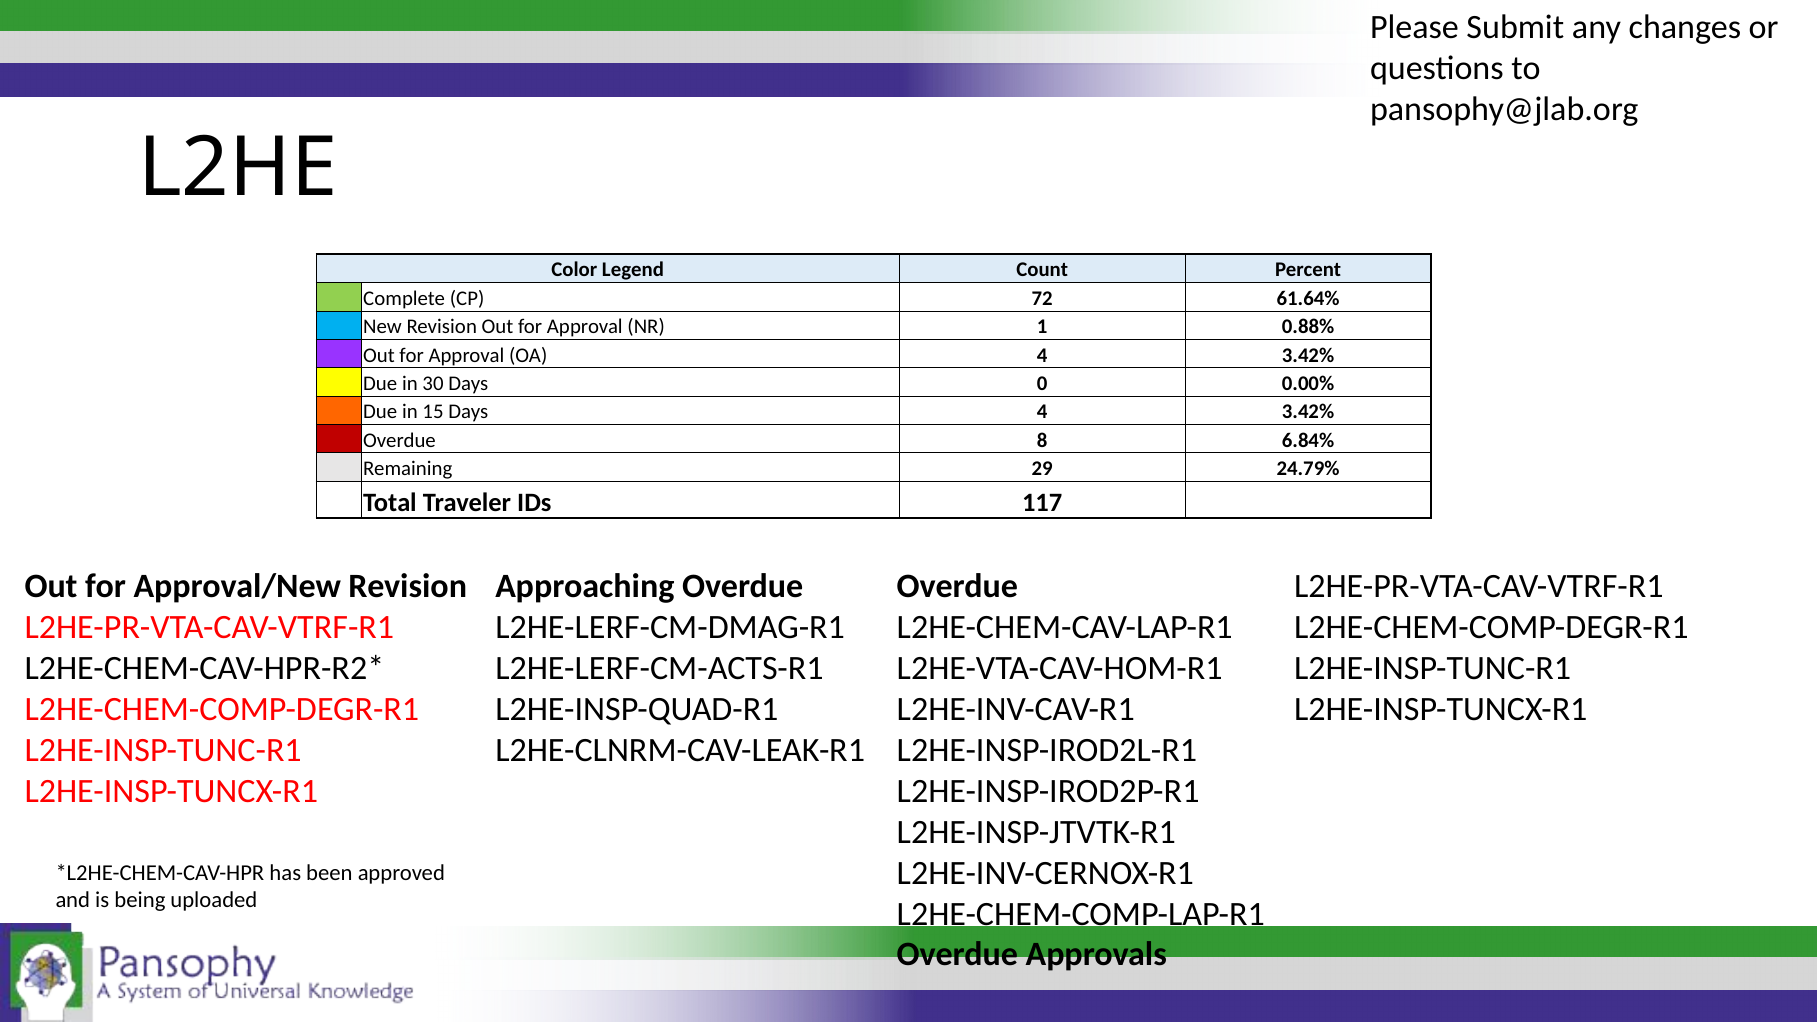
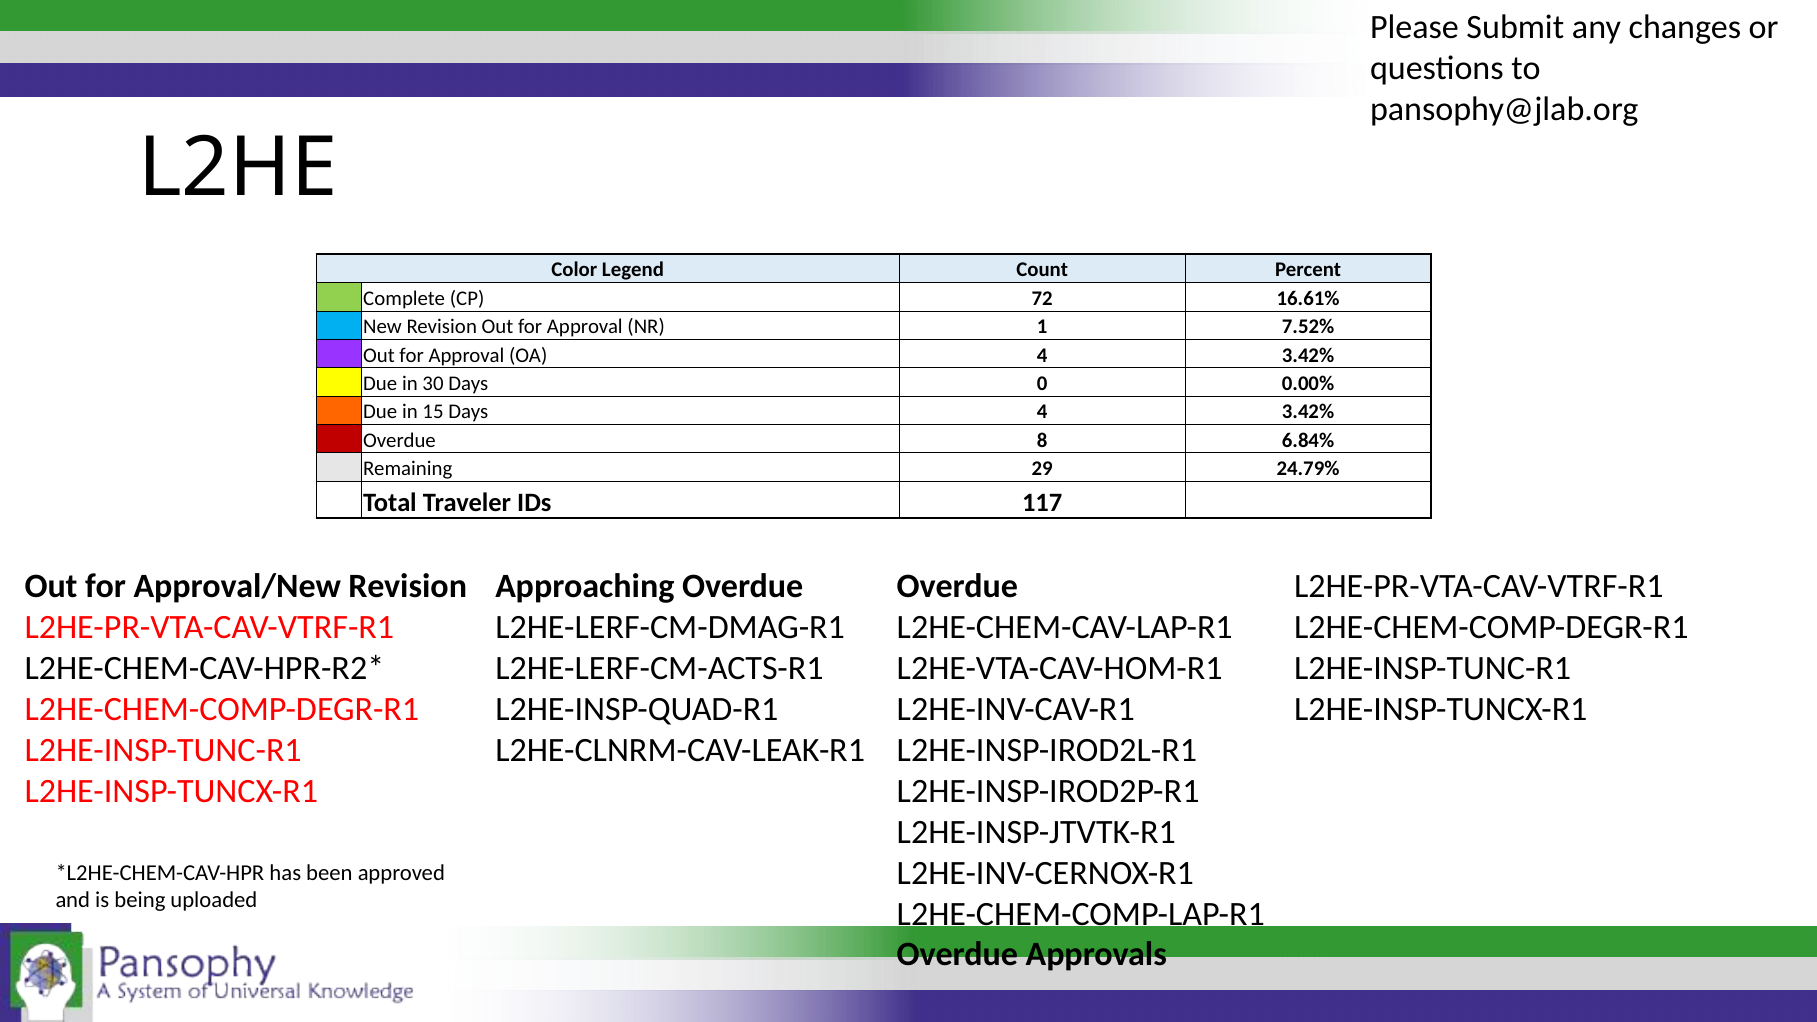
61.64%: 61.64% -> 16.61%
0.88%: 0.88% -> 7.52%
